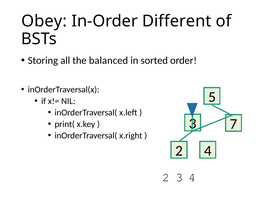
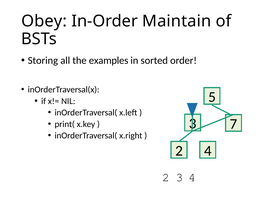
Different: Different -> Maintain
balanced: balanced -> examples
